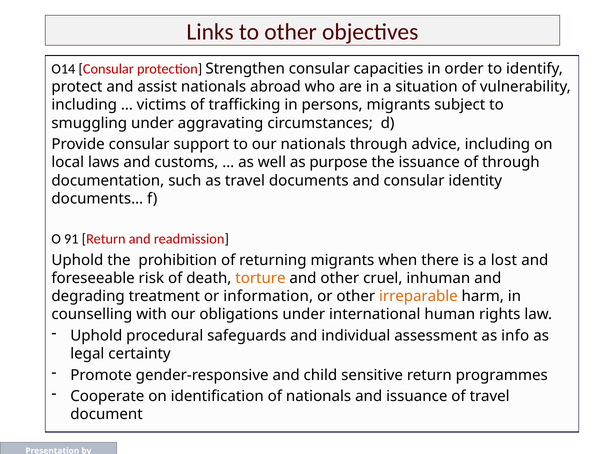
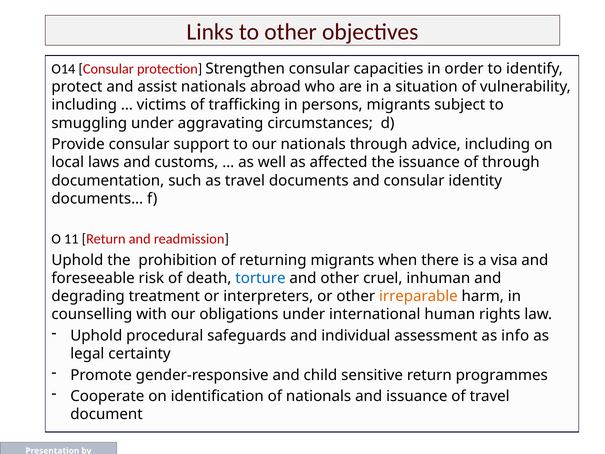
purpose: purpose -> affected
91: 91 -> 11
lost: lost -> visa
torture colour: orange -> blue
information: information -> interpreters
